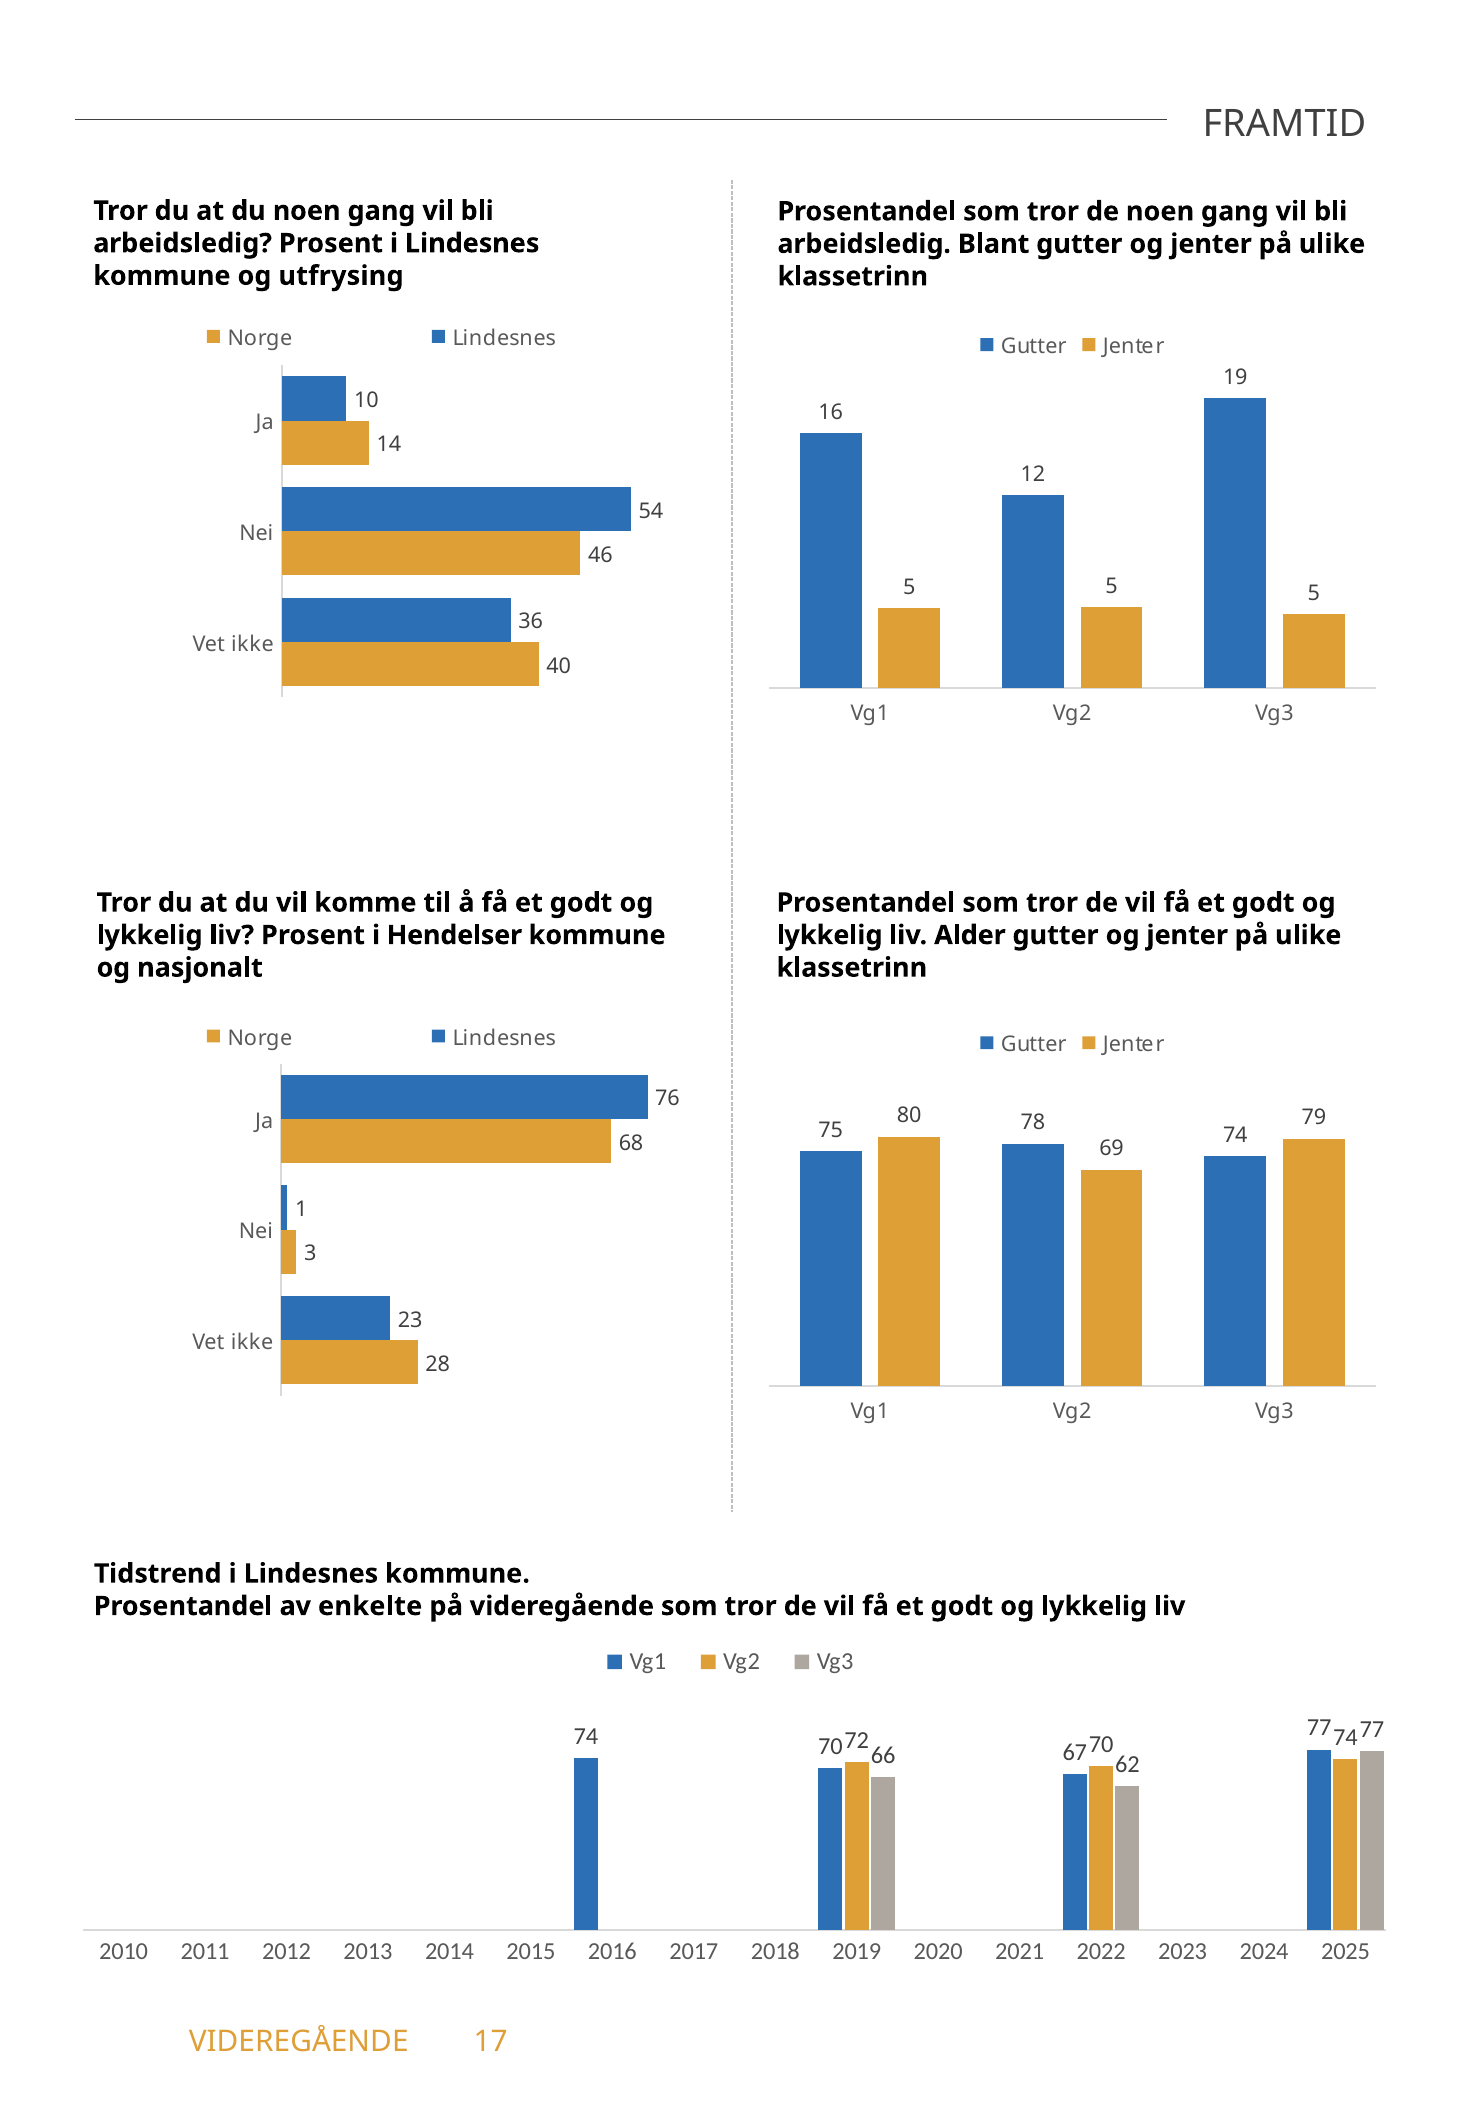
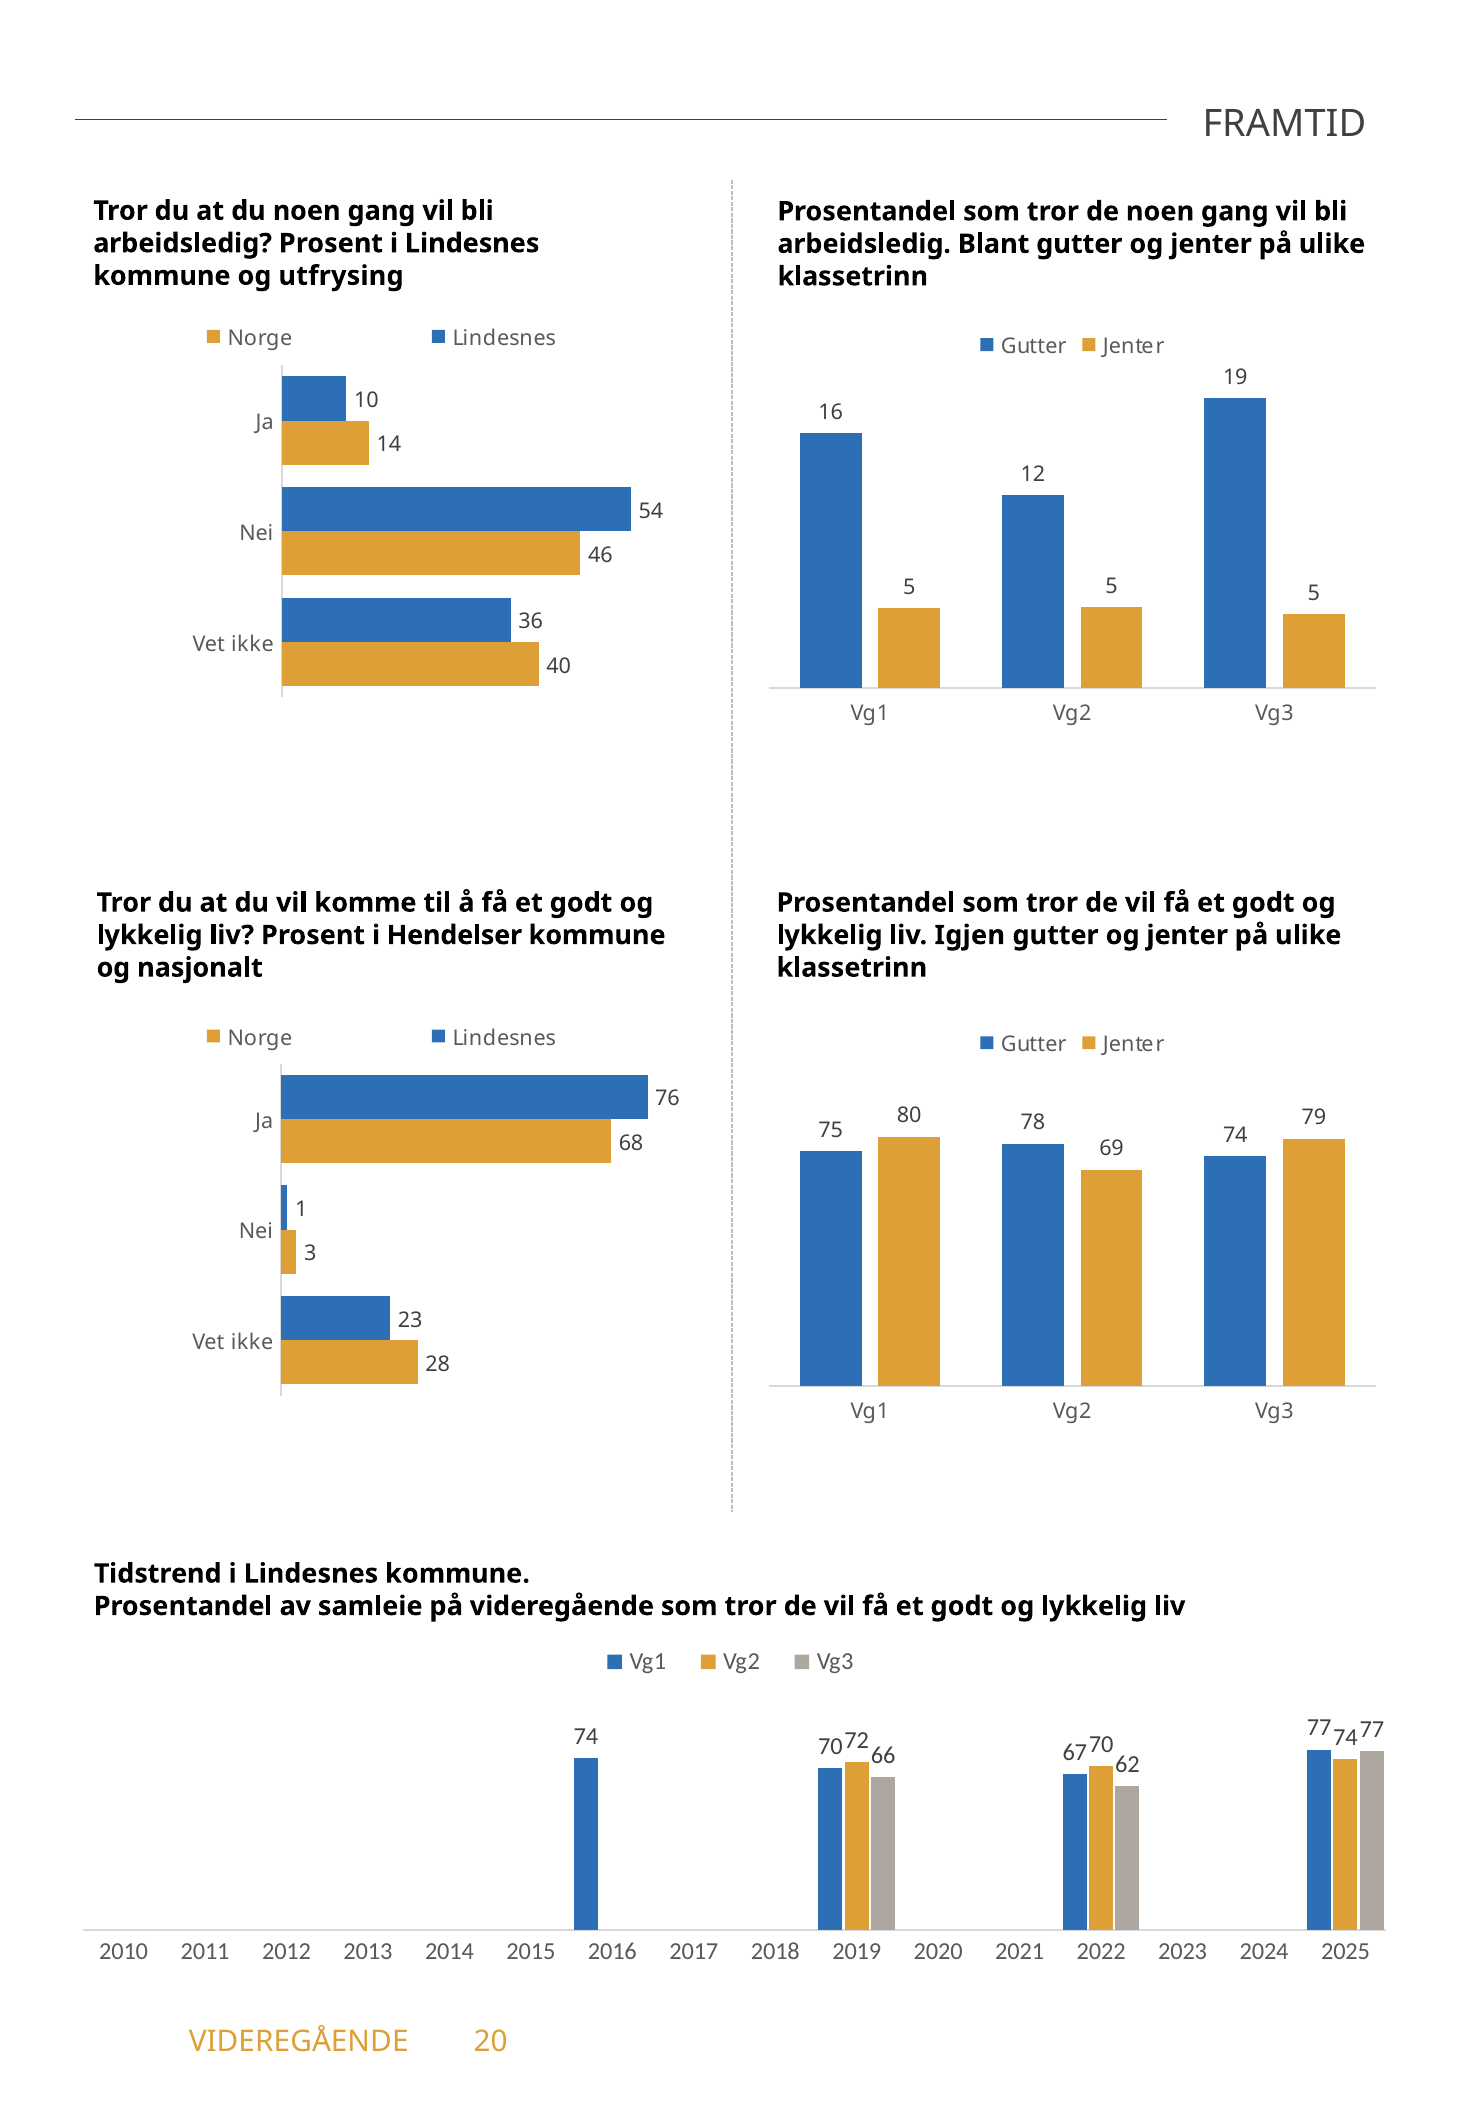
Alder: Alder -> Igjen
enkelte: enkelte -> samleie
17: 17 -> 20
